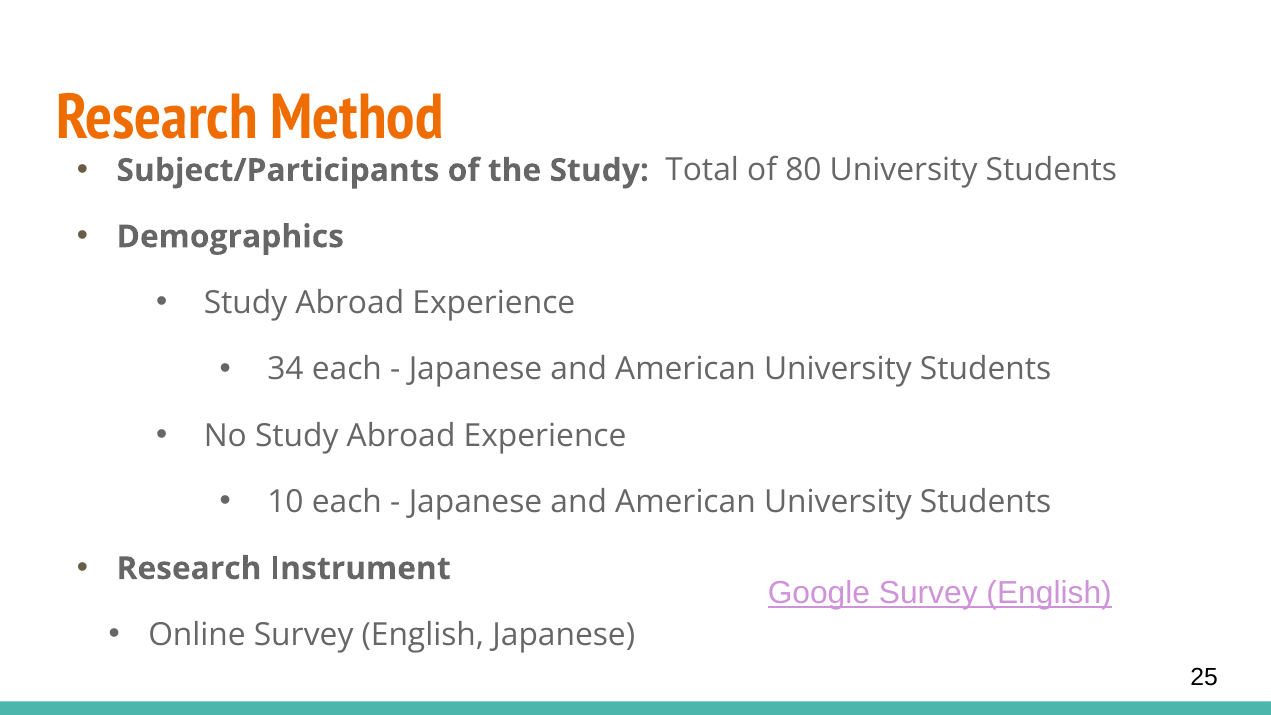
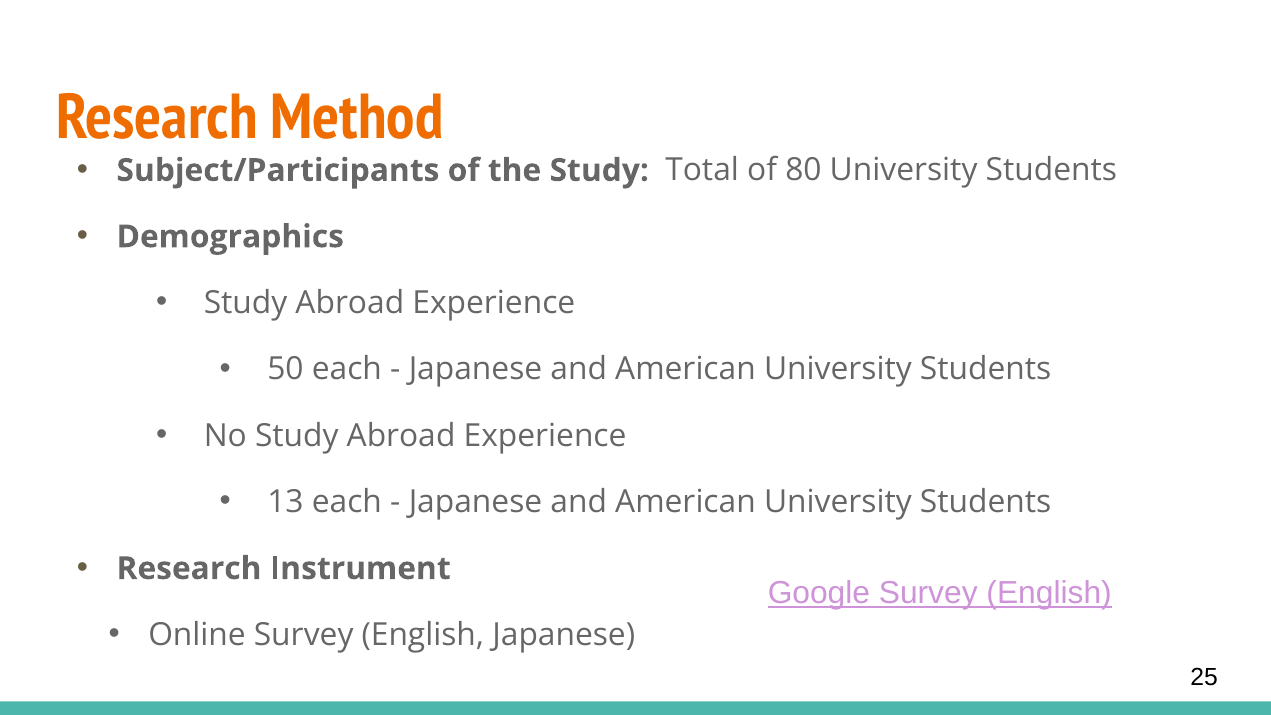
34: 34 -> 50
10: 10 -> 13
